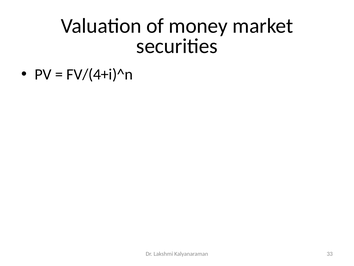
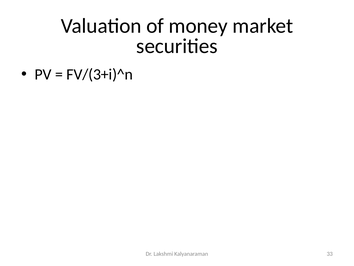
FV/(4+i)^n: FV/(4+i)^n -> FV/(3+i)^n
